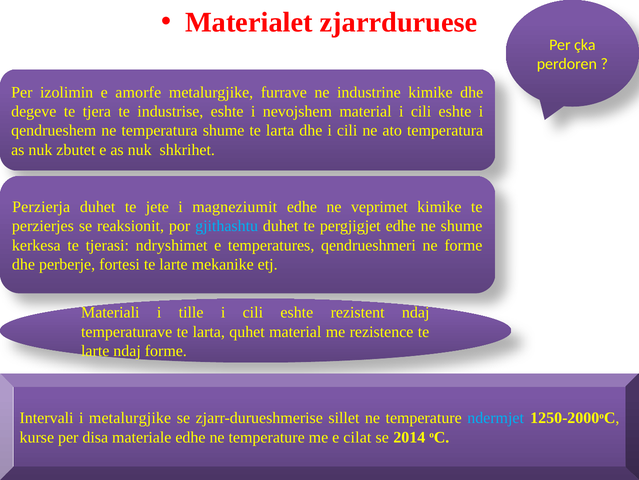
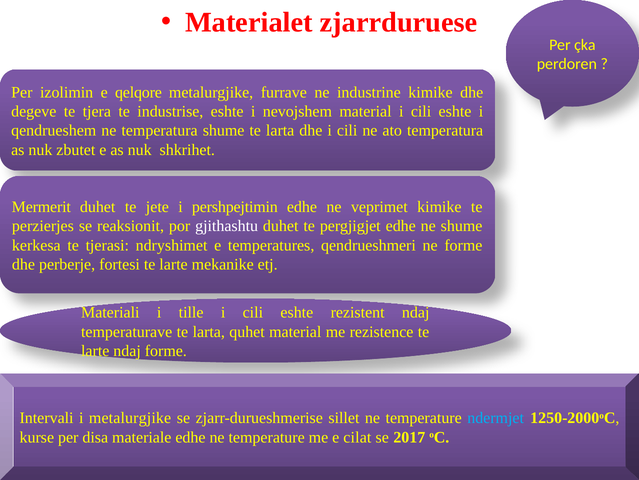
amorfe: amorfe -> qelqore
Perzierja: Perzierja -> Mermerit
magneziumit: magneziumit -> pershpejtimin
gjithashtu colour: light blue -> white
2014: 2014 -> 2017
